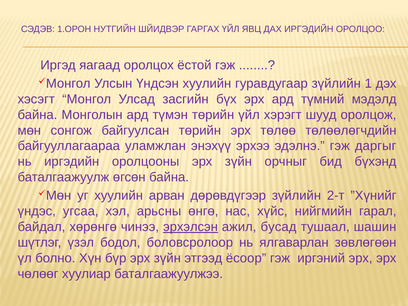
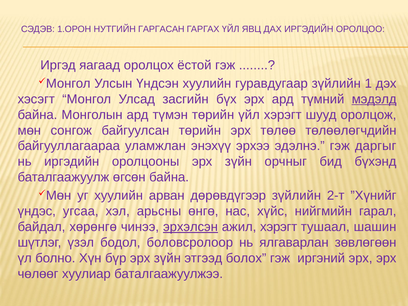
ШЙИДВЭР: ШЙИДВЭР -> ГАРГАСАН
мэдэлд underline: none -> present
ажил бусад: бусад -> хэрэгт
ёсоор: ёсоор -> болох
